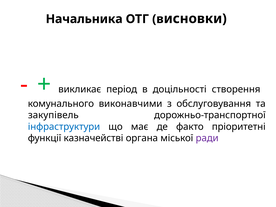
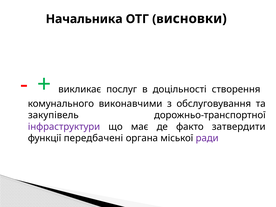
період: період -> послуг
інфраструктури colour: blue -> purple
пріоритетні: пріоритетні -> затвердити
казначействі: казначействі -> передбачені
